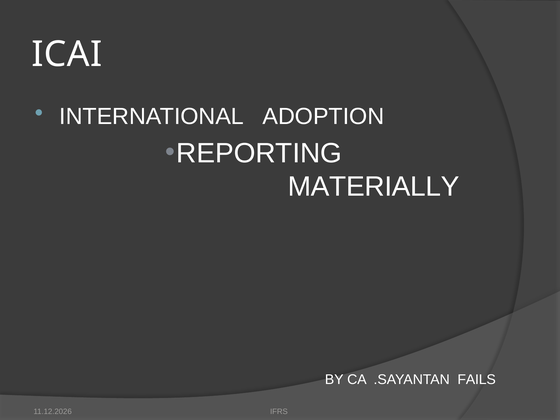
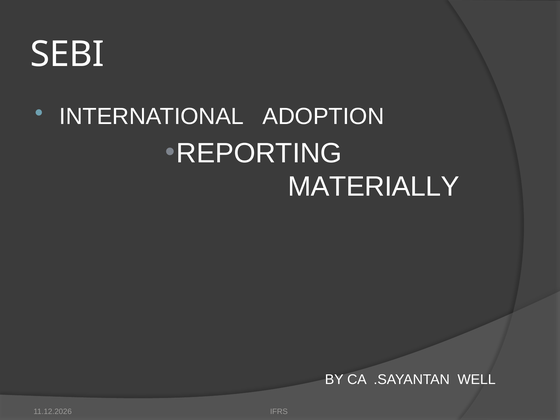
ICAI: ICAI -> SEBI
FAILS: FAILS -> WELL
